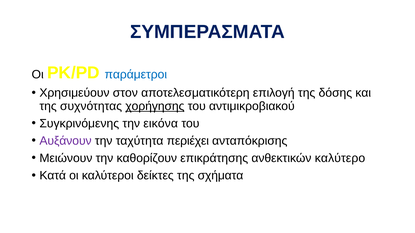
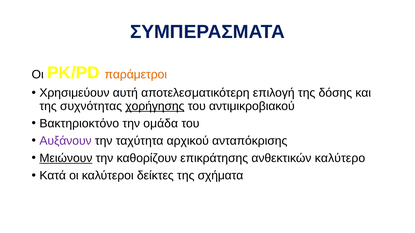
παράμετροι colour: blue -> orange
στον: στον -> αυτή
Συγκρινόμενης: Συγκρινόμενης -> Βακτηριοκτόνο
εικόνα: εικόνα -> ομάδα
περιέχει: περιέχει -> αρχικού
Μειώνουν underline: none -> present
